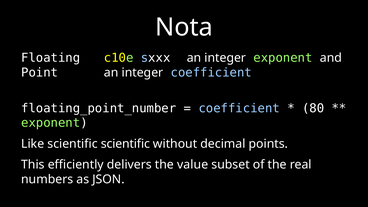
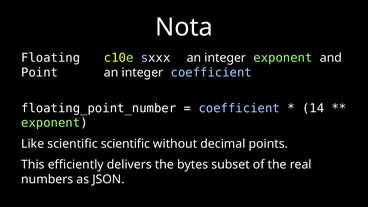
80: 80 -> 14
value: value -> bytes
